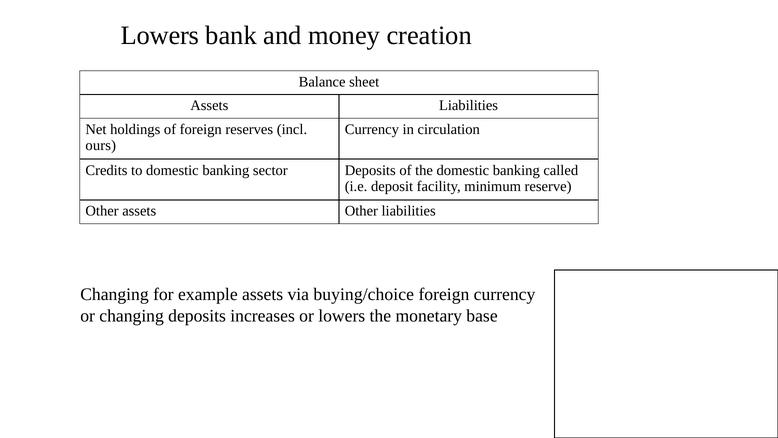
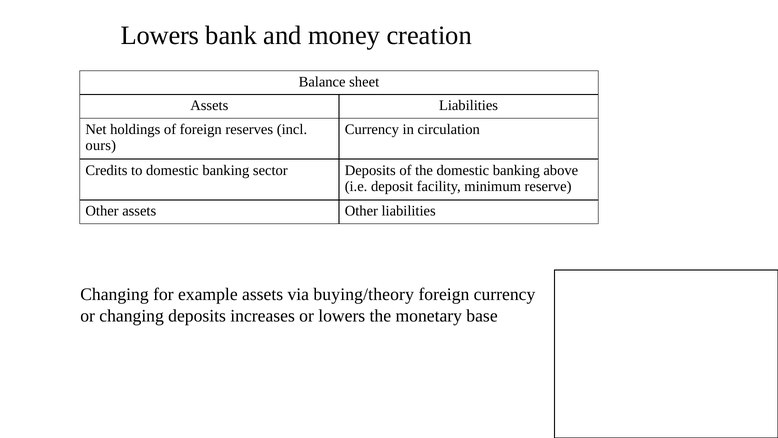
called: called -> above
buying/choice: buying/choice -> buying/theory
